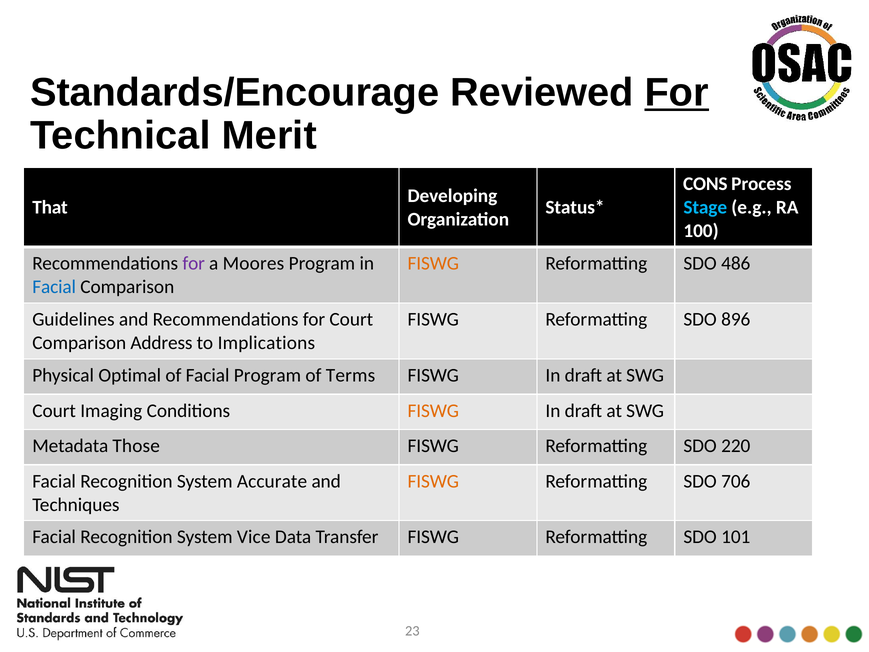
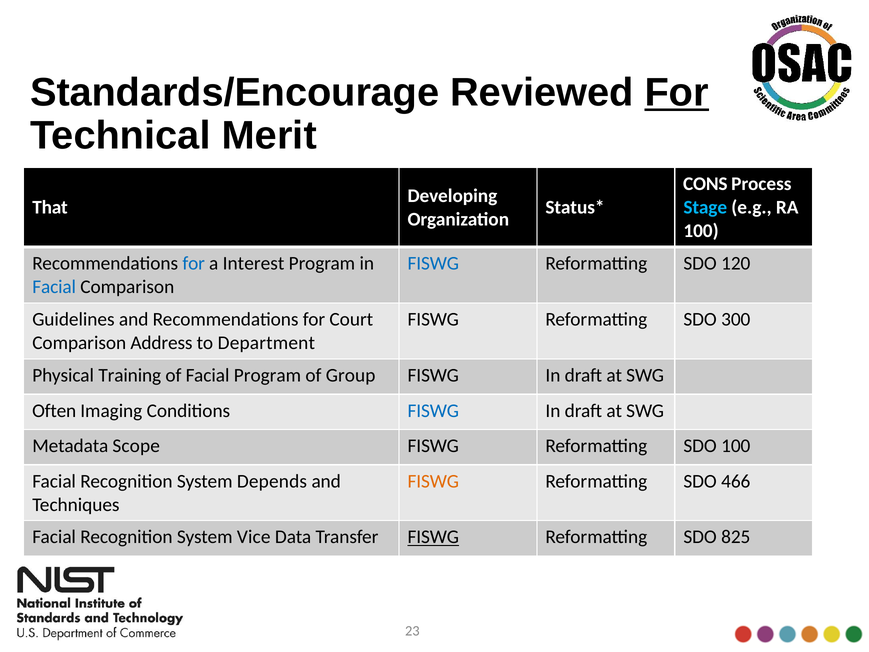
for at (194, 263) colour: purple -> blue
Moores: Moores -> Interest
FISWG at (433, 263) colour: orange -> blue
486: 486 -> 120
896: 896 -> 300
Implications: Implications -> Department
Optimal: Optimal -> Training
Terms: Terms -> Group
Court at (54, 410): Court -> Often
FISWG at (433, 410) colour: orange -> blue
Those: Those -> Scope
SDO 220: 220 -> 100
Accurate: Accurate -> Depends
706: 706 -> 466
FISWG at (433, 537) underline: none -> present
101: 101 -> 825
